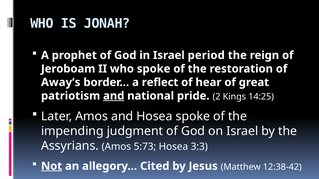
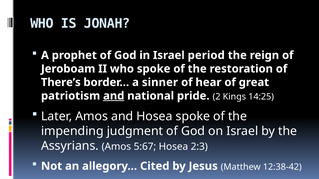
Away’s: Away’s -> There’s
reflect: reflect -> sinner
5:73: 5:73 -> 5:67
3:3: 3:3 -> 2:3
Not underline: present -> none
